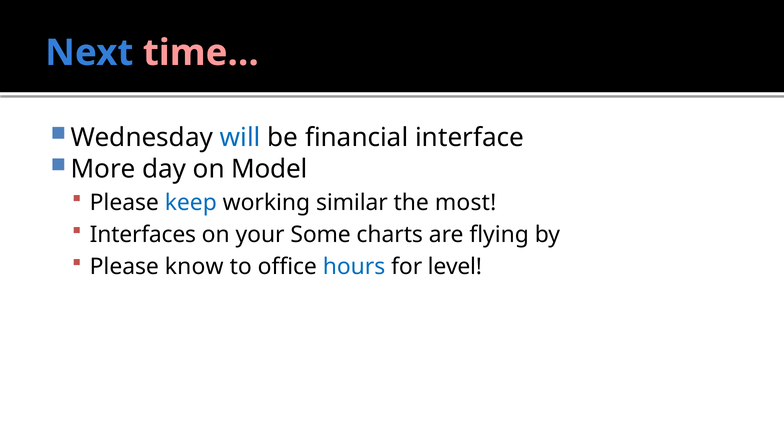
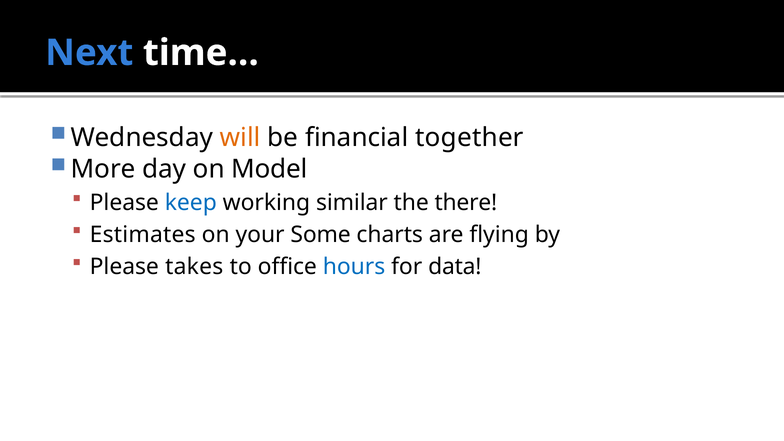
time… colour: pink -> white
will colour: blue -> orange
interface: interface -> together
most: most -> there
Interfaces: Interfaces -> Estimates
know: know -> takes
level: level -> data
